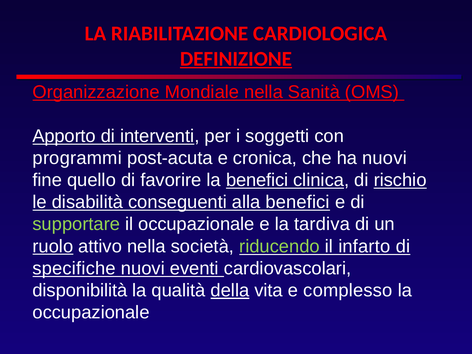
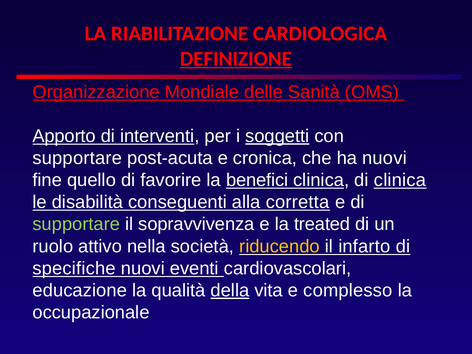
Mondiale nella: nella -> delle
soggetti underline: none -> present
programmi at (77, 158): programmi -> supportare
di rischio: rischio -> clinica
alla benefici: benefici -> corretta
il occupazionale: occupazionale -> sopravvivenza
tardiva: tardiva -> treated
ruolo underline: present -> none
riducendo colour: light green -> yellow
disponibilità: disponibilità -> educazione
